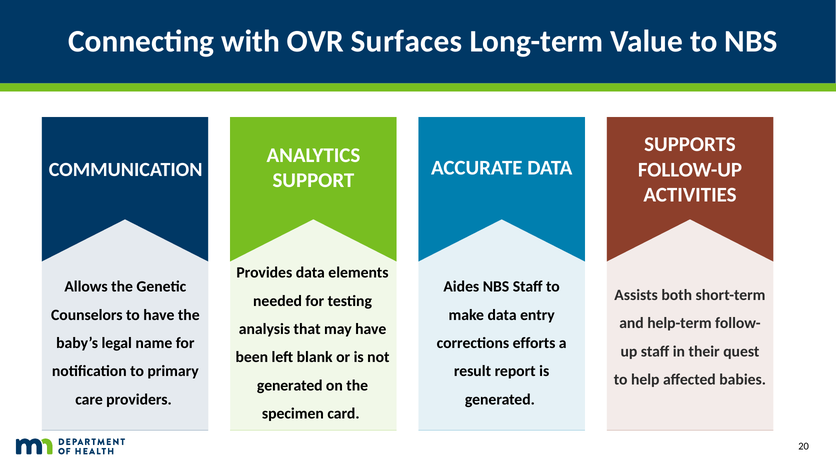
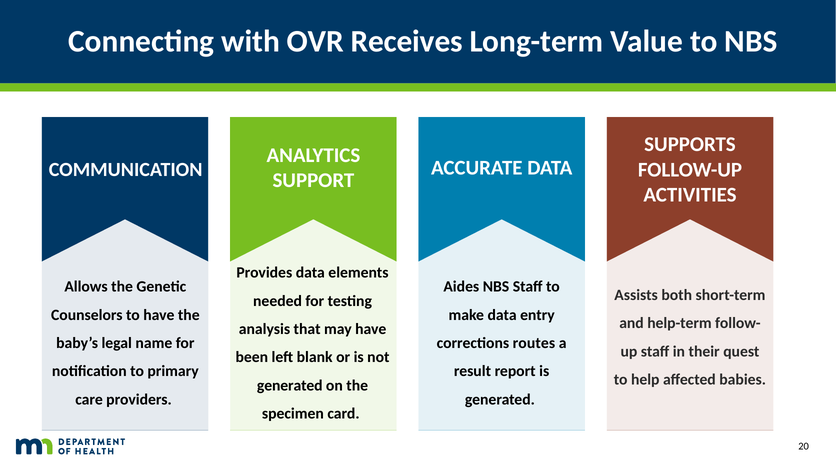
Surfaces: Surfaces -> Receives
efforts: efforts -> routes
